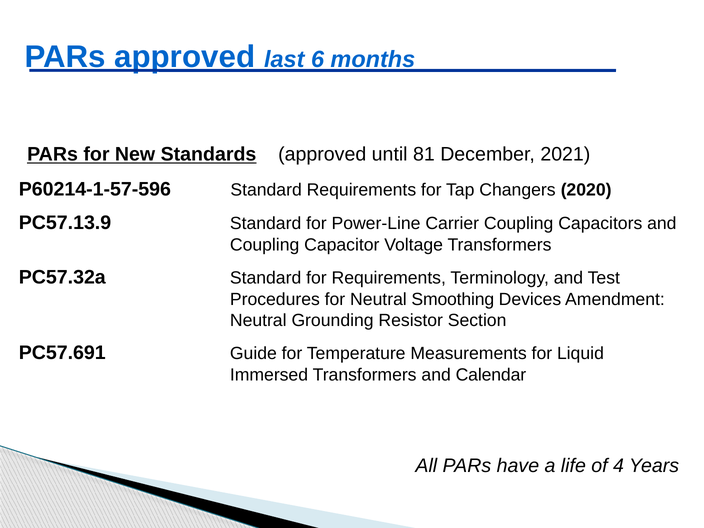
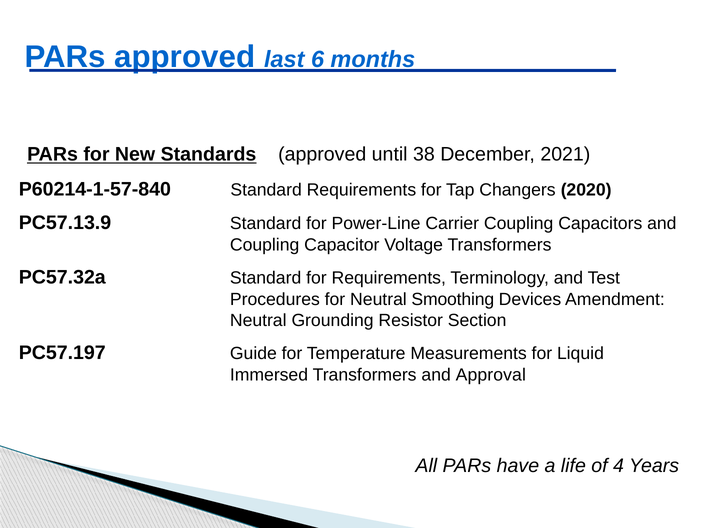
81: 81 -> 38
P60214-1-57-596: P60214-1-57-596 -> P60214-1-57-840
PC57.691: PC57.691 -> PC57.197
Calendar: Calendar -> Approval
